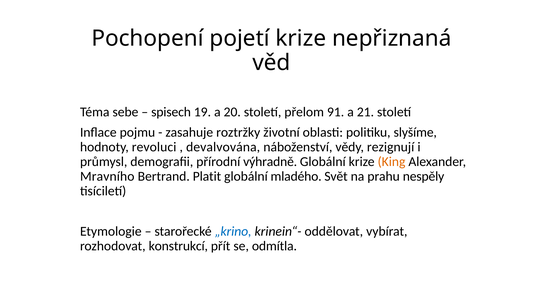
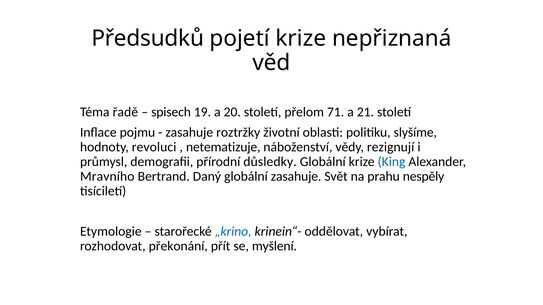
Pochopení: Pochopení -> Předsudků
sebe: sebe -> řadě
91: 91 -> 71
devalvována: devalvována -> netematizuje
výhradně: výhradně -> důsledky
King colour: orange -> blue
Platit: Platit -> Daný
globální mladého: mladého -> zasahuje
konstrukcí: konstrukcí -> překonání
odmítla: odmítla -> myšlení
